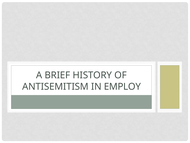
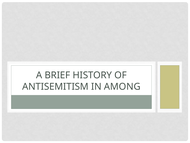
EMPLOY: EMPLOY -> AMONG
